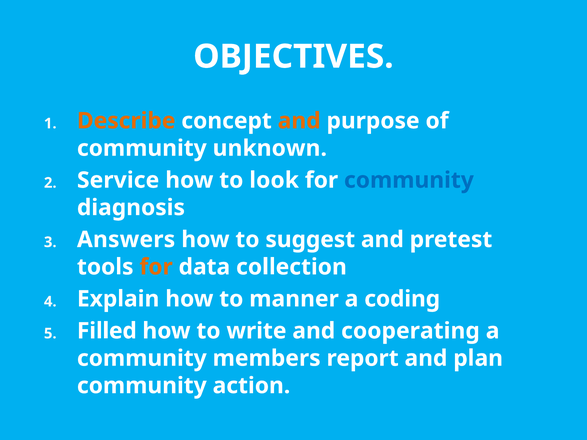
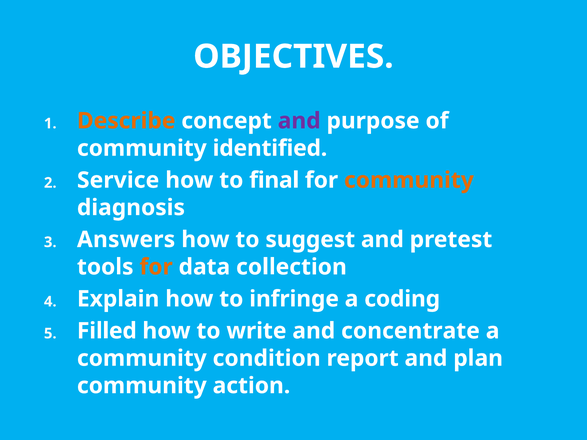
and at (299, 121) colour: orange -> purple
unknown: unknown -> identified
look: look -> final
community at (409, 180) colour: blue -> orange
manner: manner -> infringe
cooperating: cooperating -> concentrate
members: members -> condition
